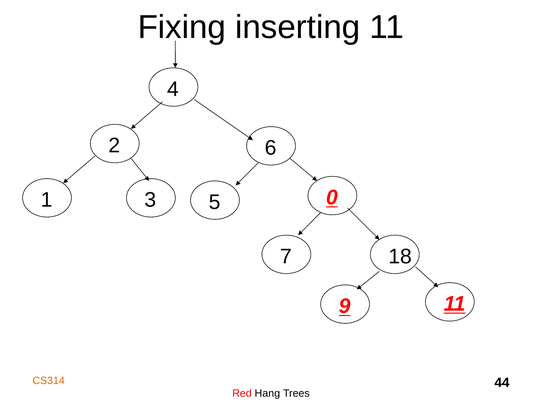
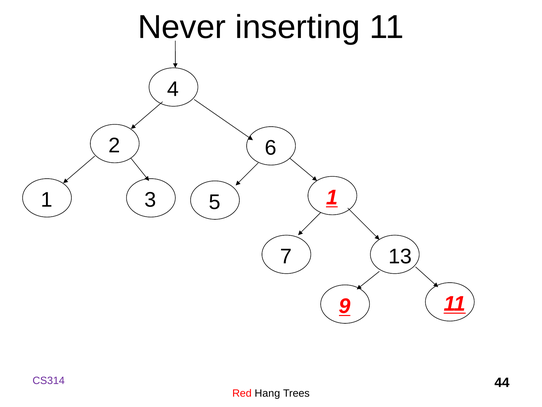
Fixing: Fixing -> Never
5 0: 0 -> 1
18: 18 -> 13
CS314 colour: orange -> purple
